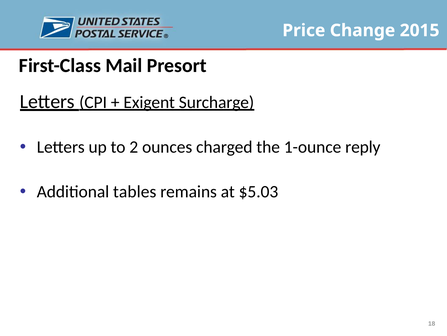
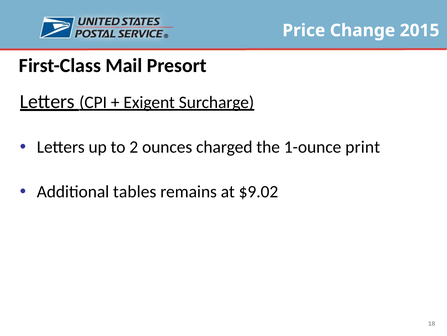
reply: reply -> print
$5.03: $5.03 -> $9.02
